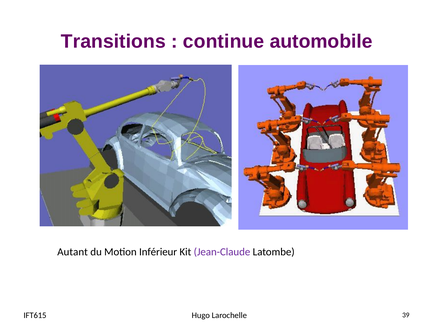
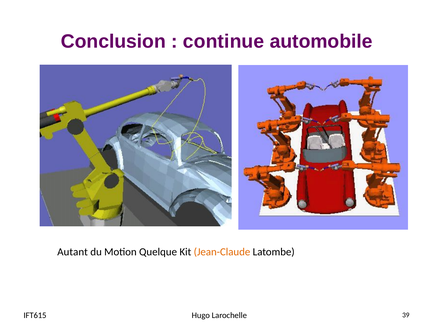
Transitions: Transitions -> Conclusion
Inférieur: Inférieur -> Quelque
Jean-Claude colour: purple -> orange
